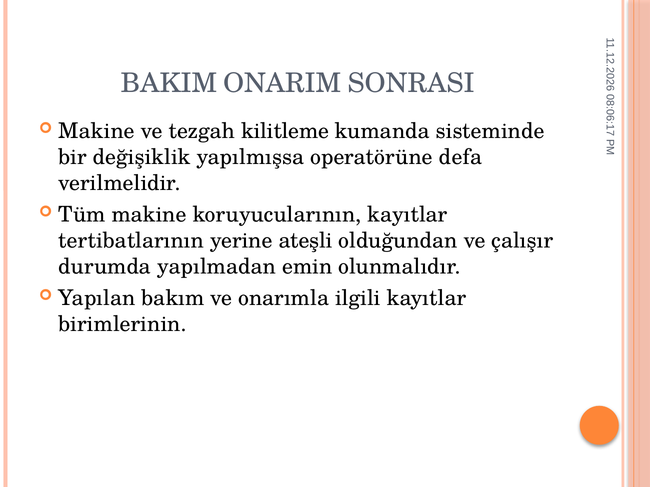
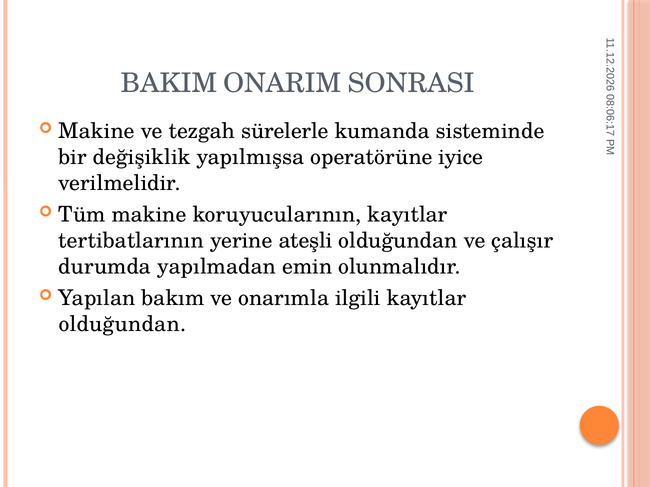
kilitleme: kilitleme -> sürelerle
defa: defa -> iyice
birimlerinin at (123, 324): birimlerinin -> olduğundan
